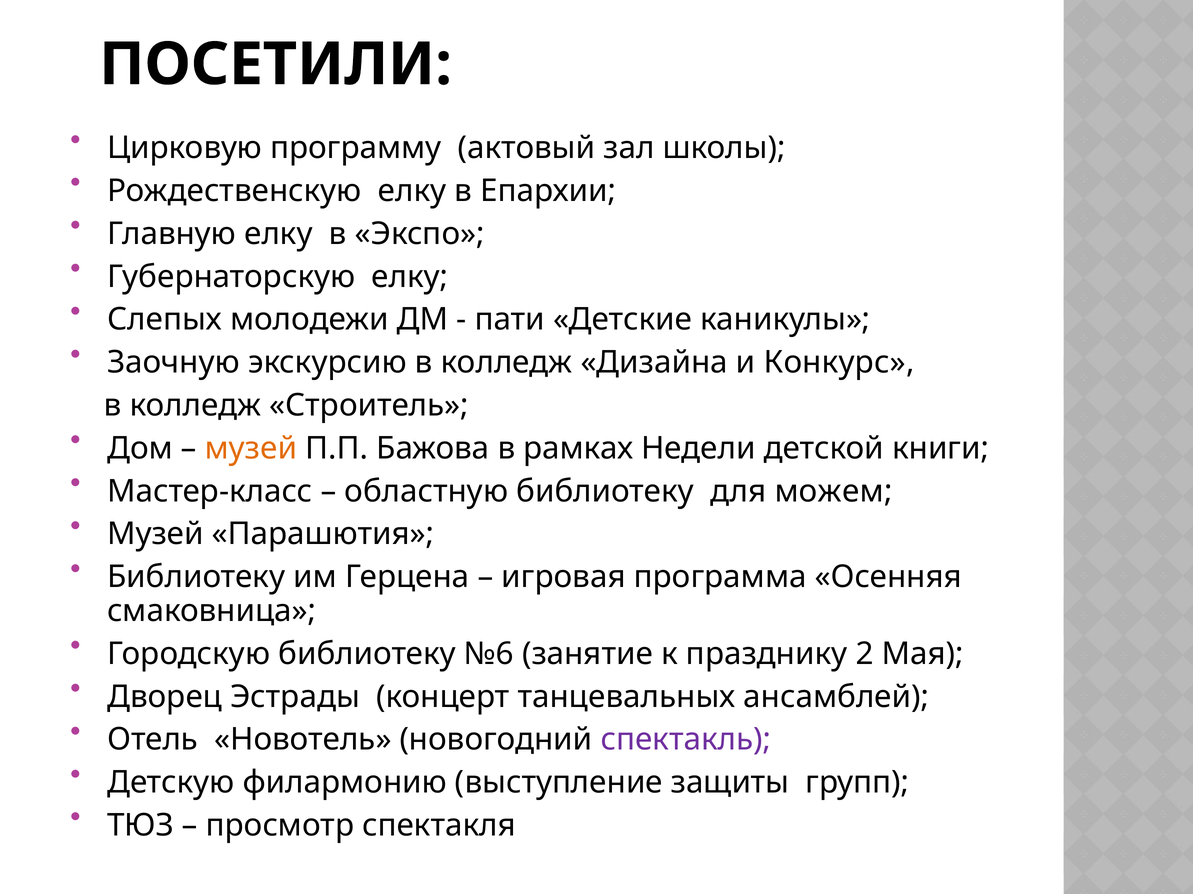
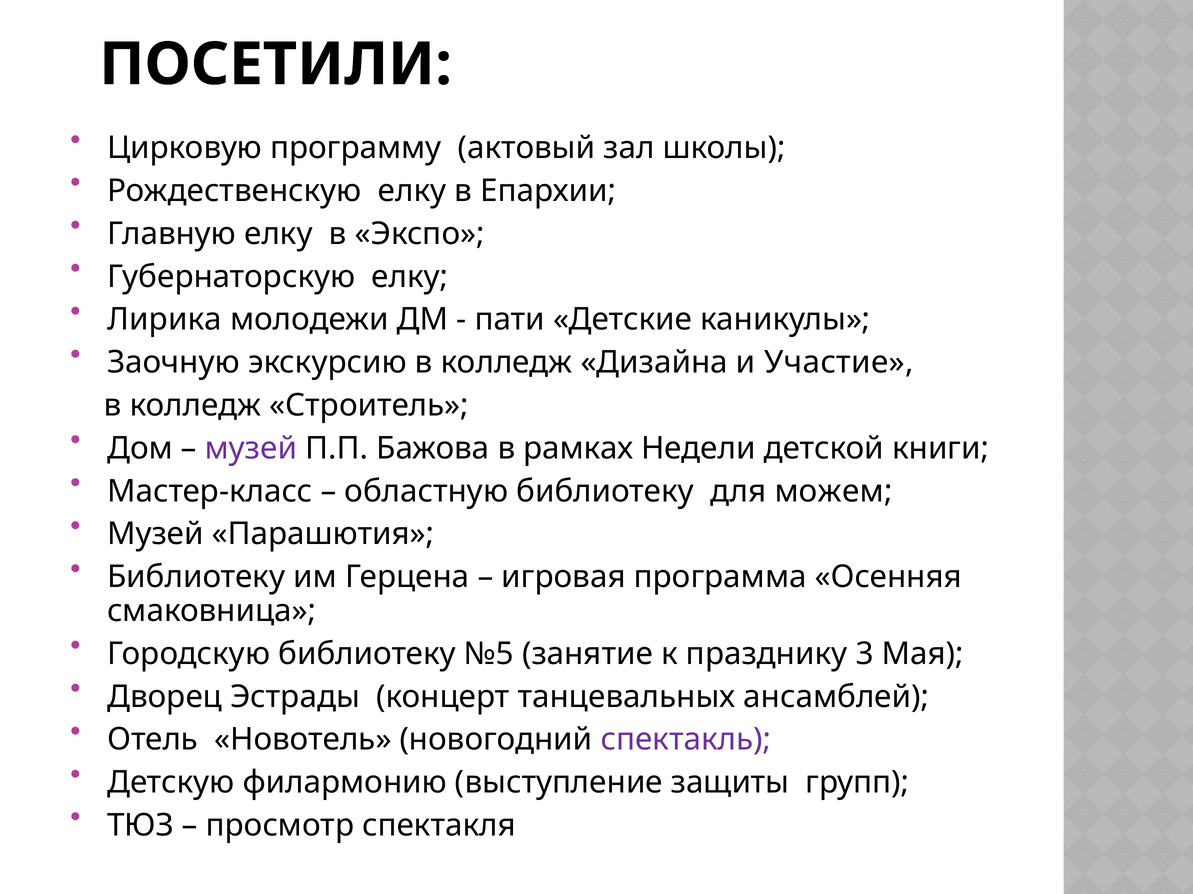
Слепых: Слепых -> Лирика
Конкурс: Конкурс -> Участие
музей at (251, 449) colour: orange -> purple
№6: №6 -> №5
2: 2 -> 3
